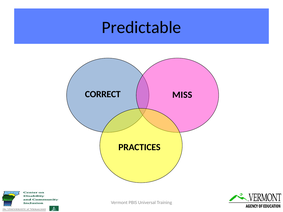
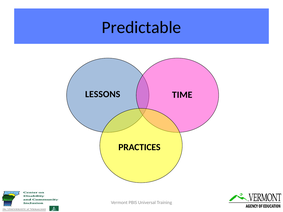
CORRECT: CORRECT -> LESSONS
MISS: MISS -> TIME
